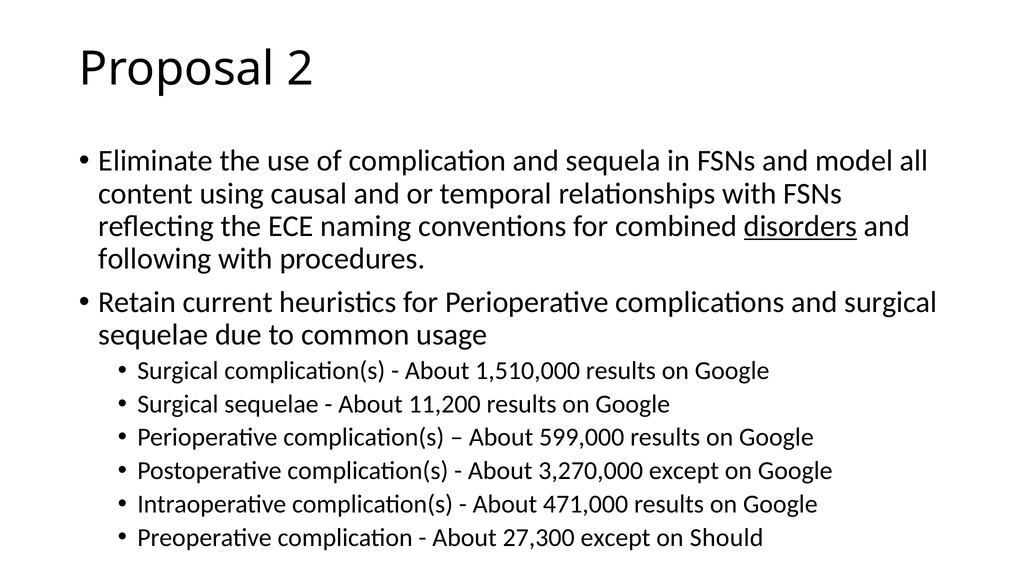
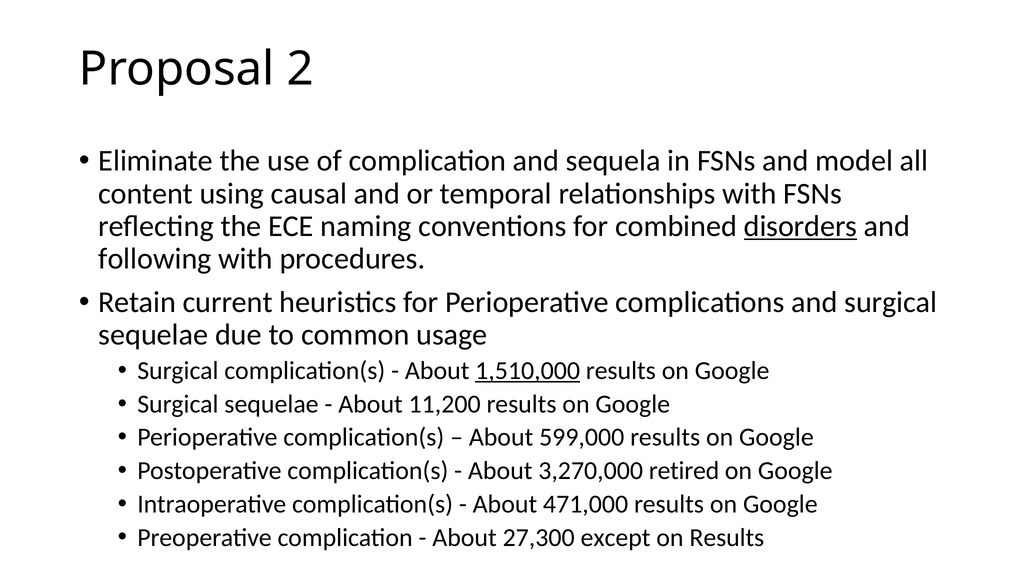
1,510,000 underline: none -> present
3,270,000 except: except -> retired
on Should: Should -> Results
